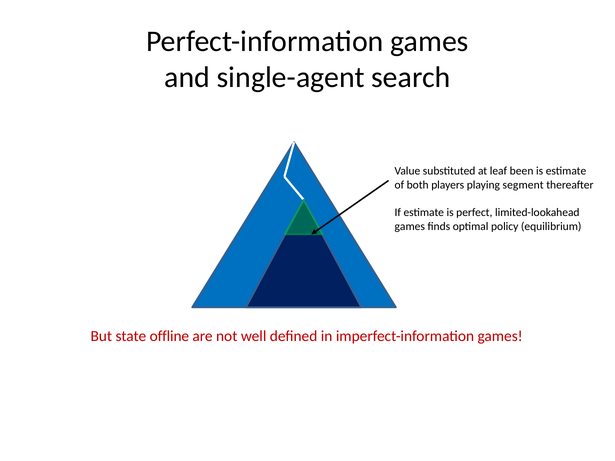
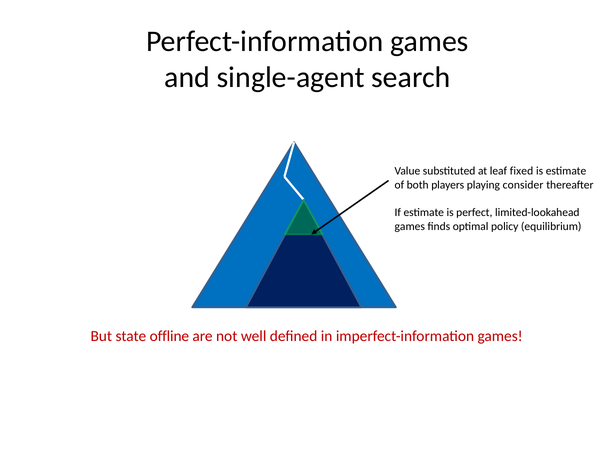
been: been -> fixed
segment: segment -> consider
